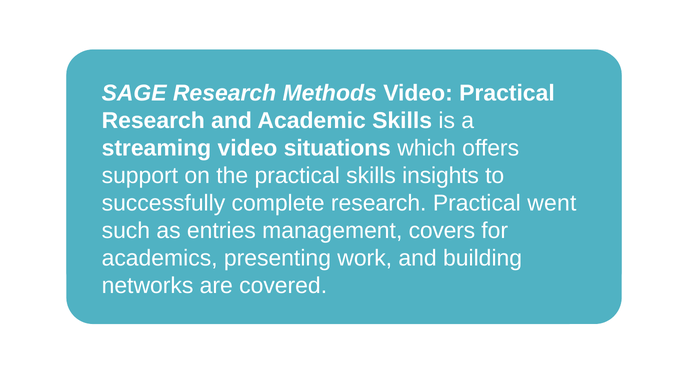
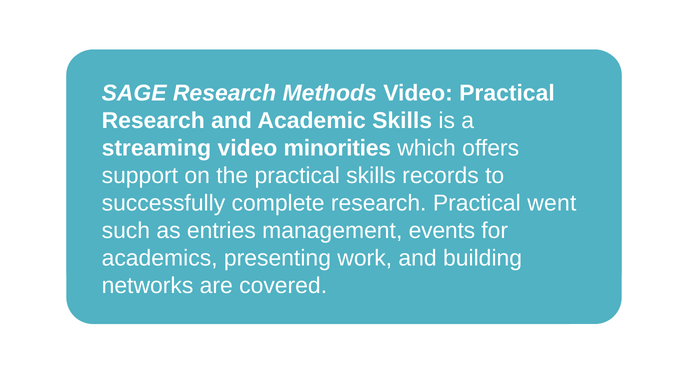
situations: situations -> minorities
insights: insights -> records
covers: covers -> events
